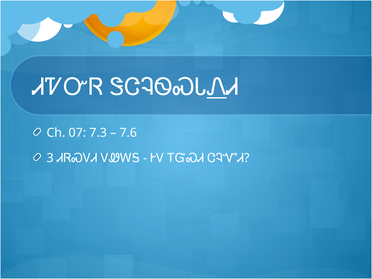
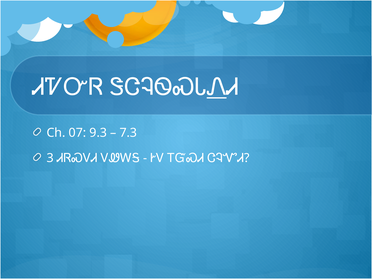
7.3: 7.3 -> 9.3
7.6: 7.6 -> 7.3
